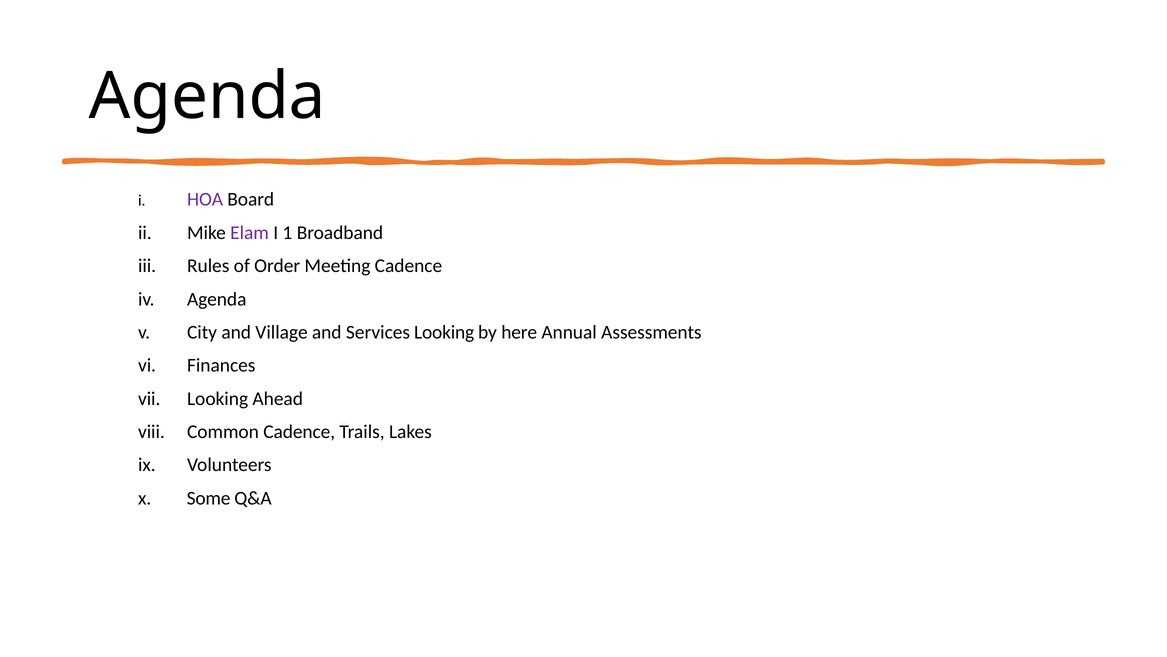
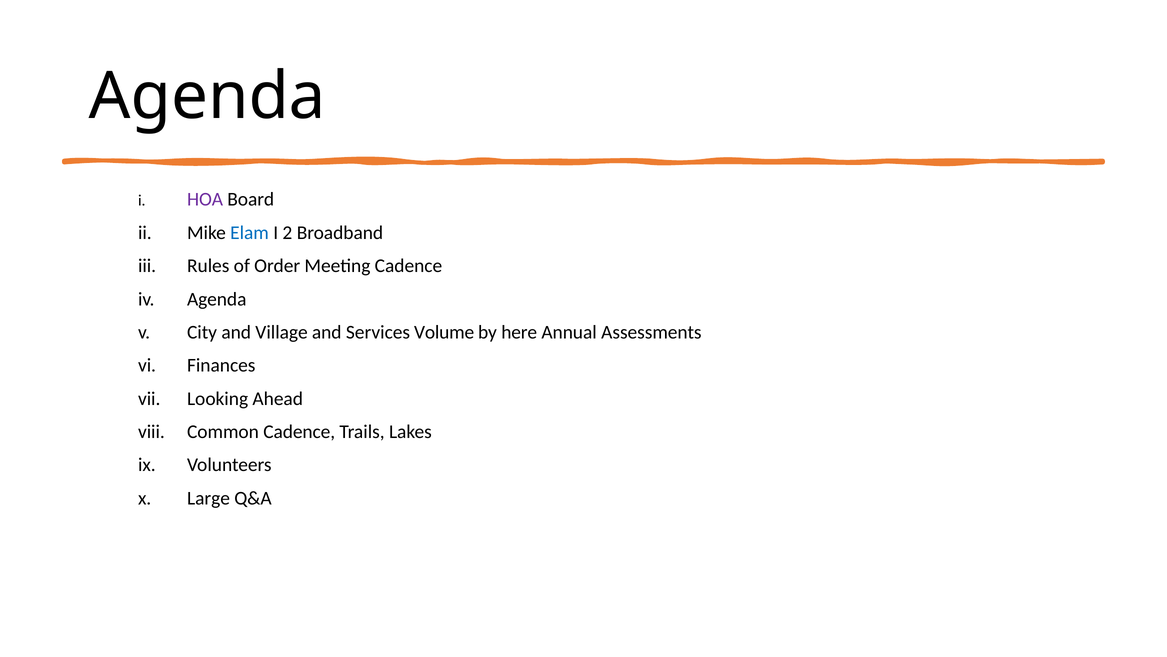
Elam colour: purple -> blue
1: 1 -> 2
Services Looking: Looking -> Volume
Some: Some -> Large
